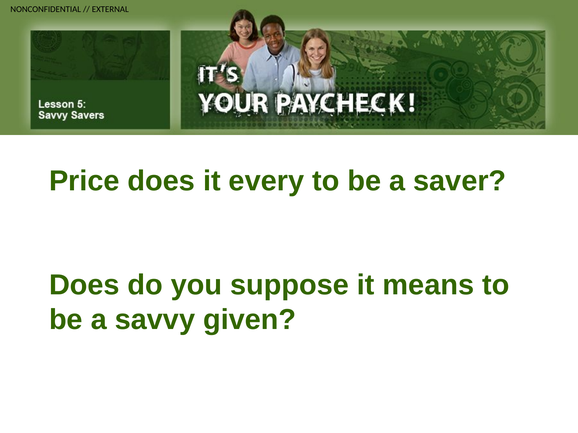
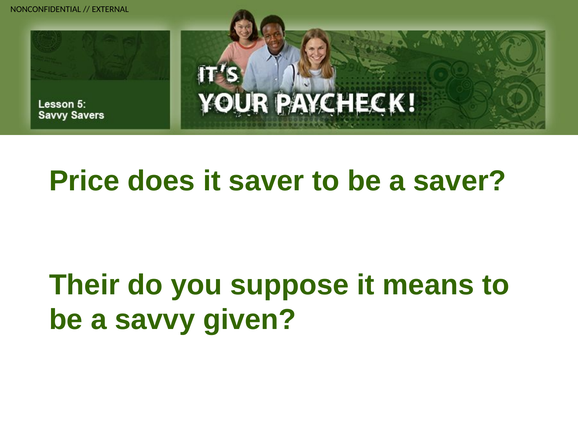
it every: every -> saver
Does at (84, 285): Does -> Their
